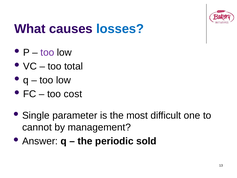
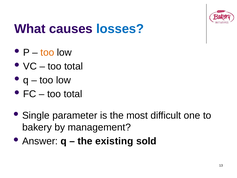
too at (47, 52) colour: purple -> orange
cost at (73, 94): cost -> total
cannot: cannot -> bakery
periodic: periodic -> existing
